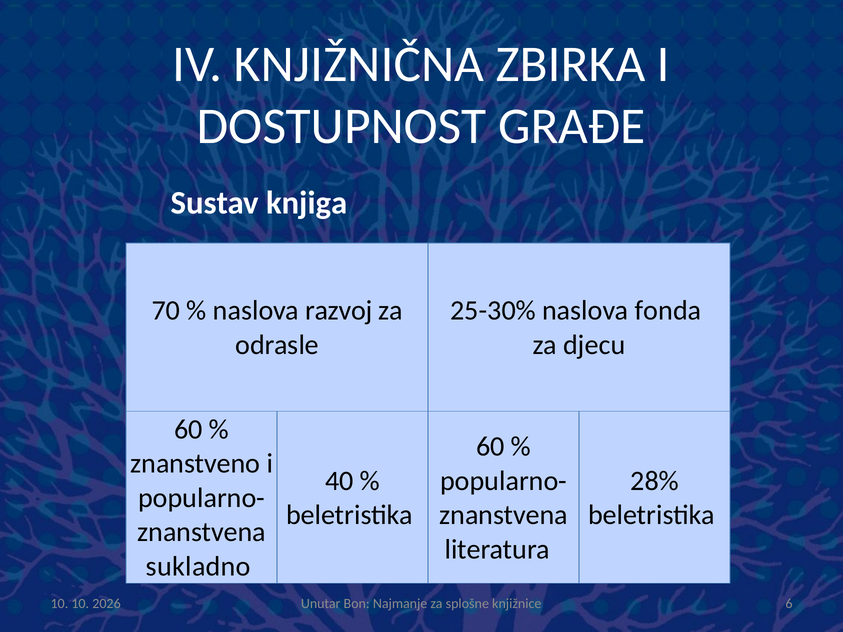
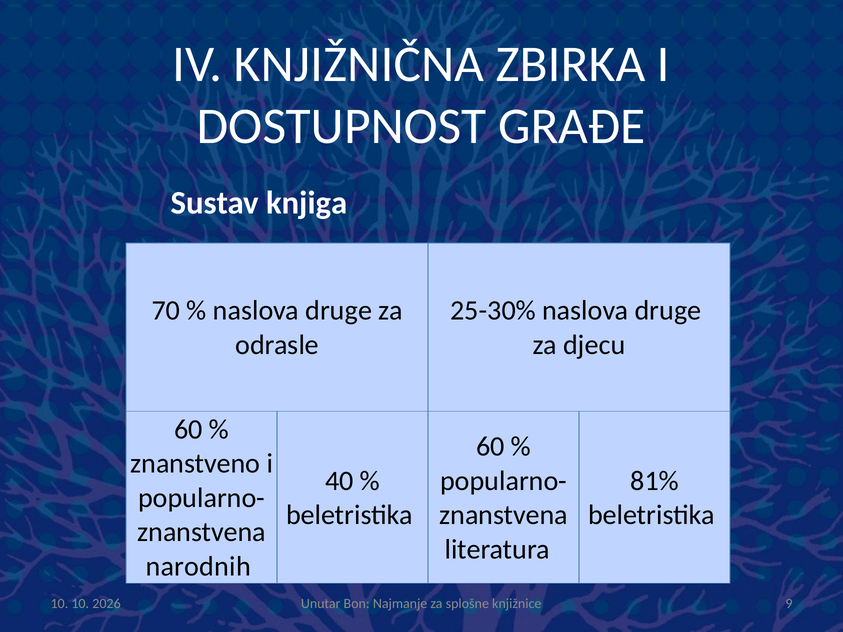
razvoj at (339, 311): razvoj -> druge
25-30% naslova fonda: fonda -> druge
28%: 28% -> 81%
sukladno: sukladno -> narodnih
6: 6 -> 9
